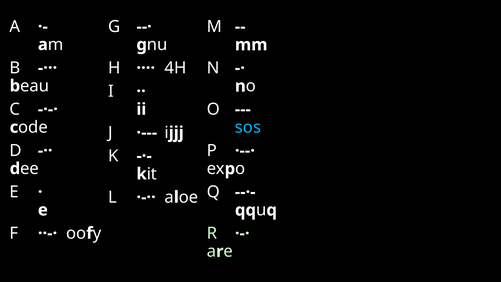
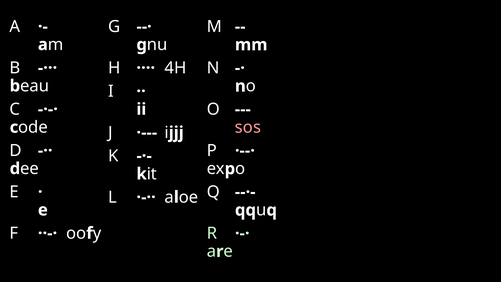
sos colour: light blue -> pink
